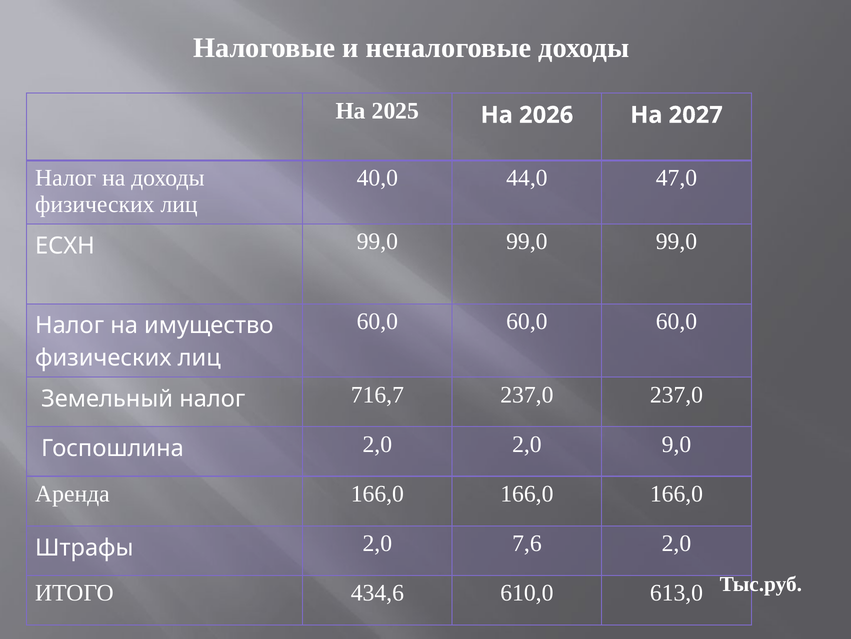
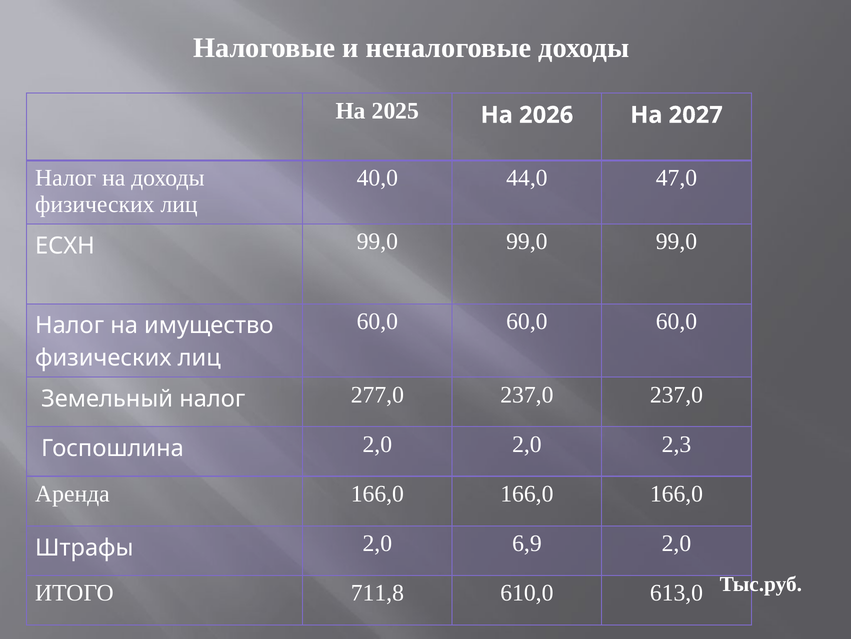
716,7: 716,7 -> 277,0
9,0: 9,0 -> 2,3
7,6: 7,6 -> 6,9
434,6: 434,6 -> 711,8
